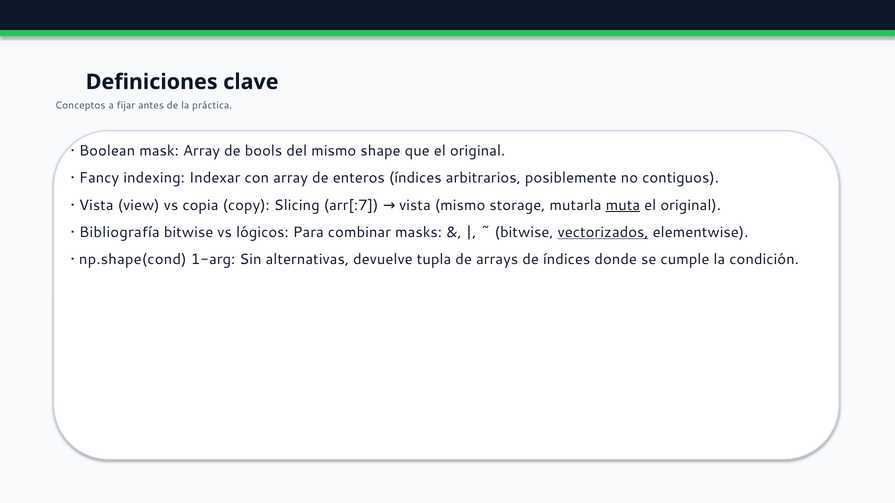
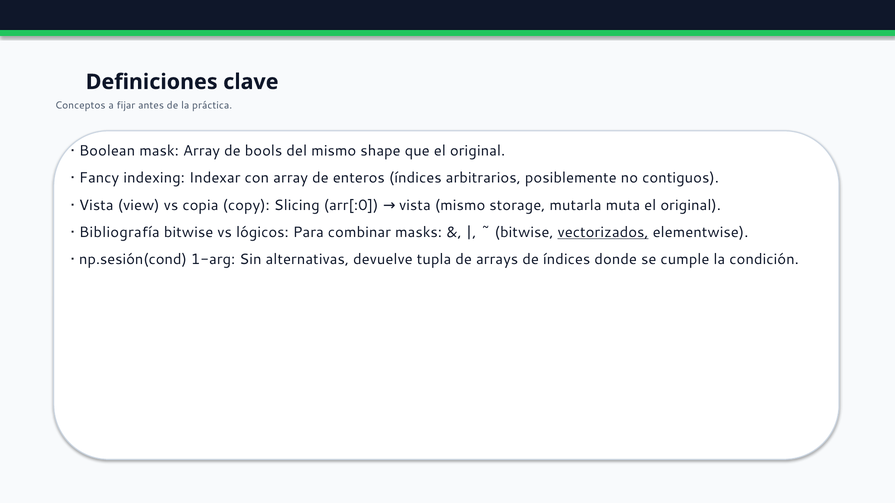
arr[:7: arr[:7 -> arr[:0
muta underline: present -> none
np.shape(cond: np.shape(cond -> np.sesión(cond
